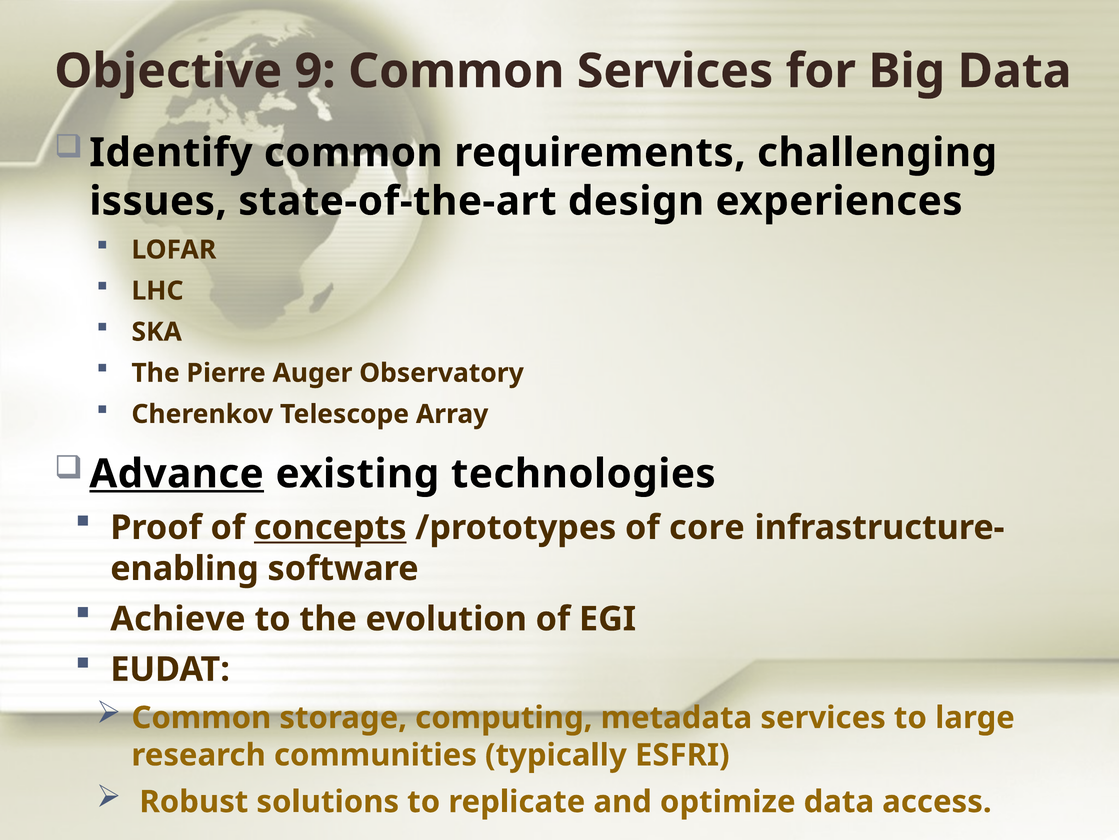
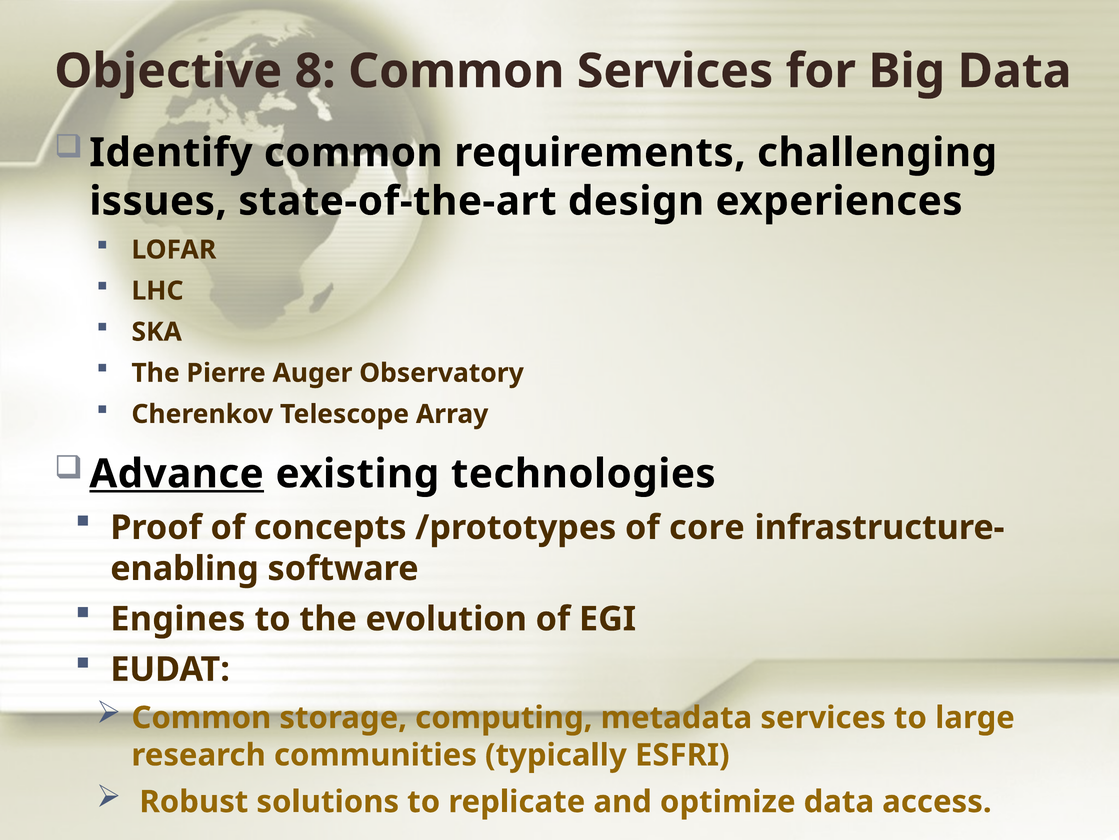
9: 9 -> 8
concepts underline: present -> none
Achieve: Achieve -> Engines
